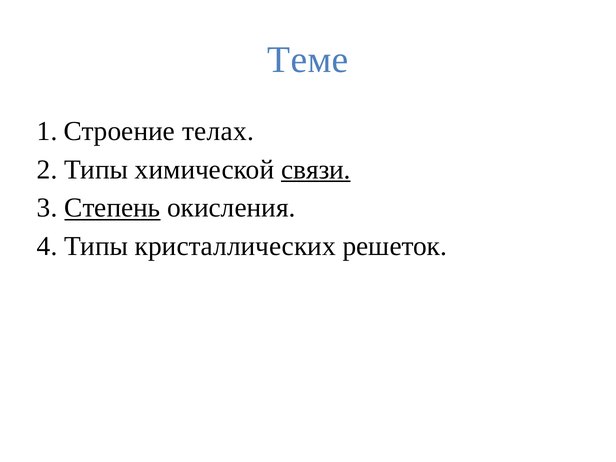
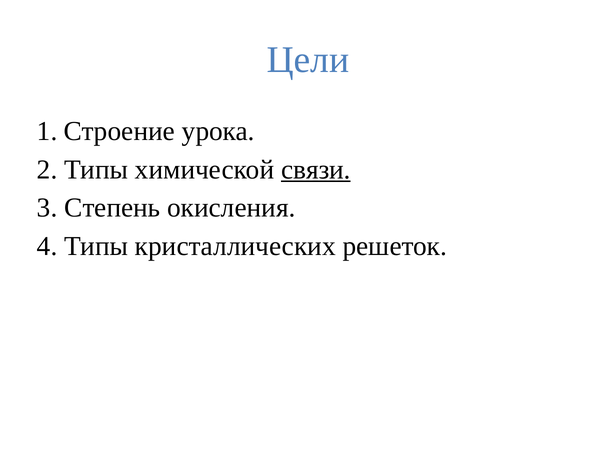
Теме: Теме -> Цели
телах: телах -> урока
Степень underline: present -> none
